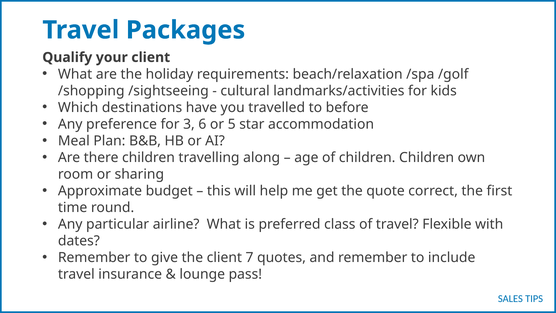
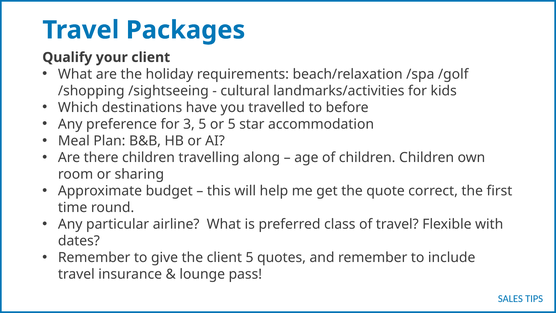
3 6: 6 -> 5
client 7: 7 -> 5
